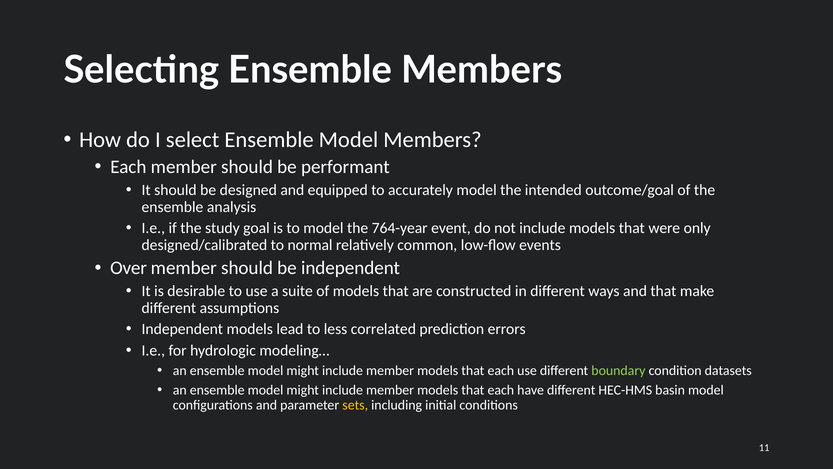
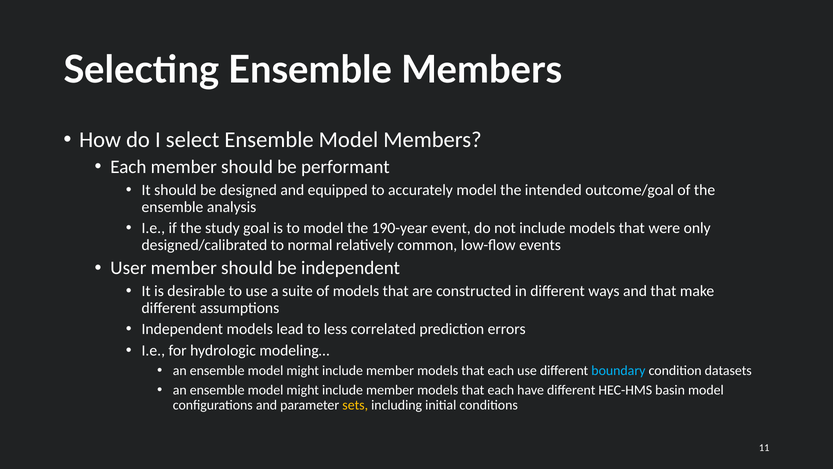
764-year: 764-year -> 190-year
Over: Over -> User
boundary colour: light green -> light blue
